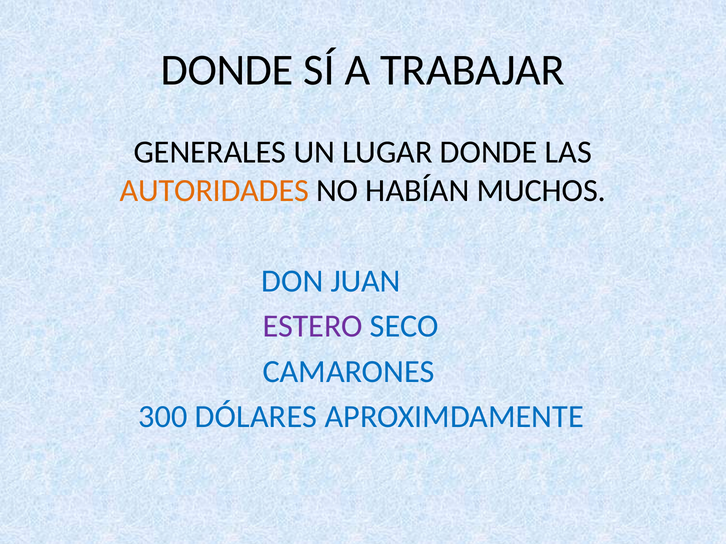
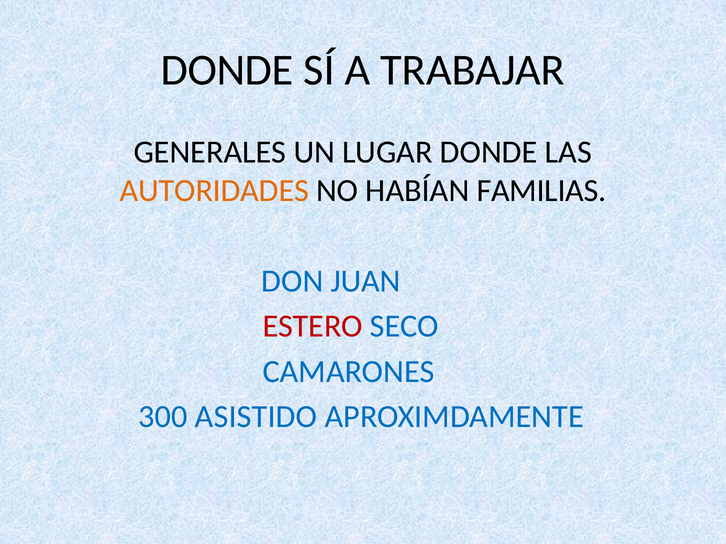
MUCHOS: MUCHOS -> FAMILIAS
ESTERO colour: purple -> red
DÓLARES: DÓLARES -> ASISTIDO
